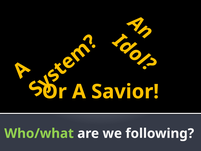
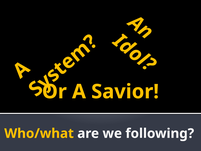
Who/what colour: light green -> yellow
